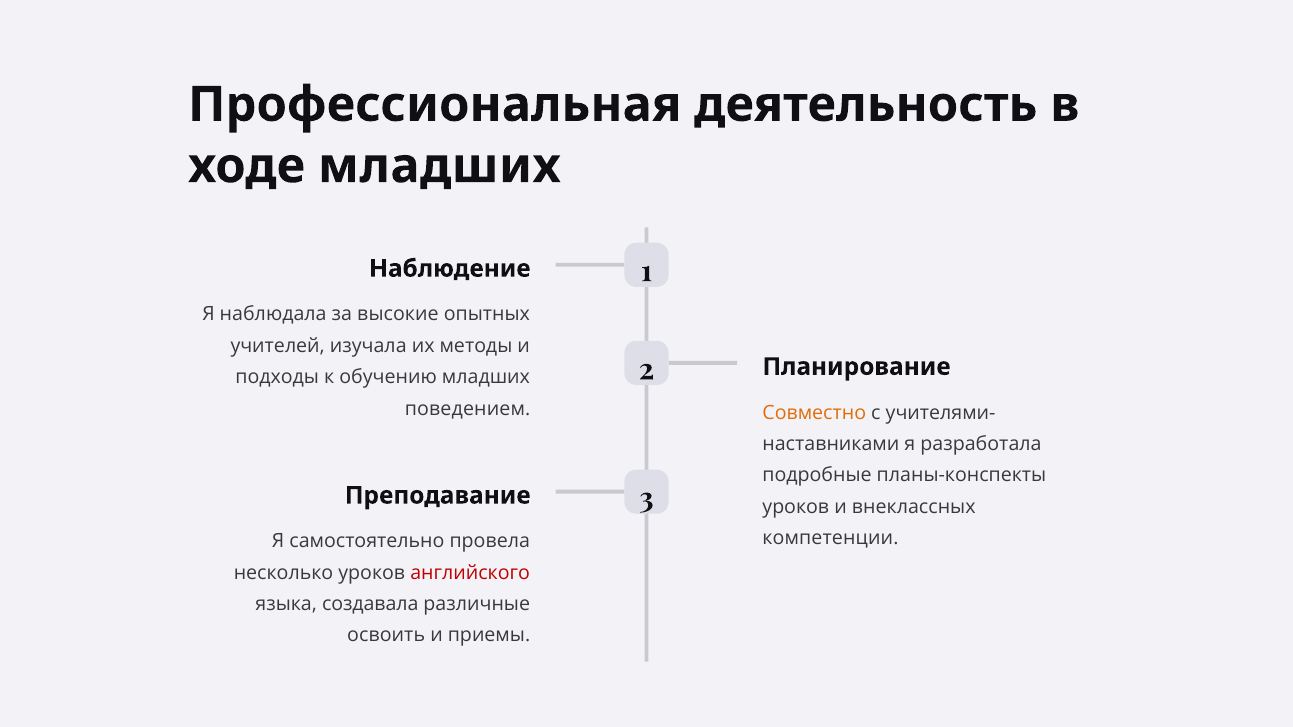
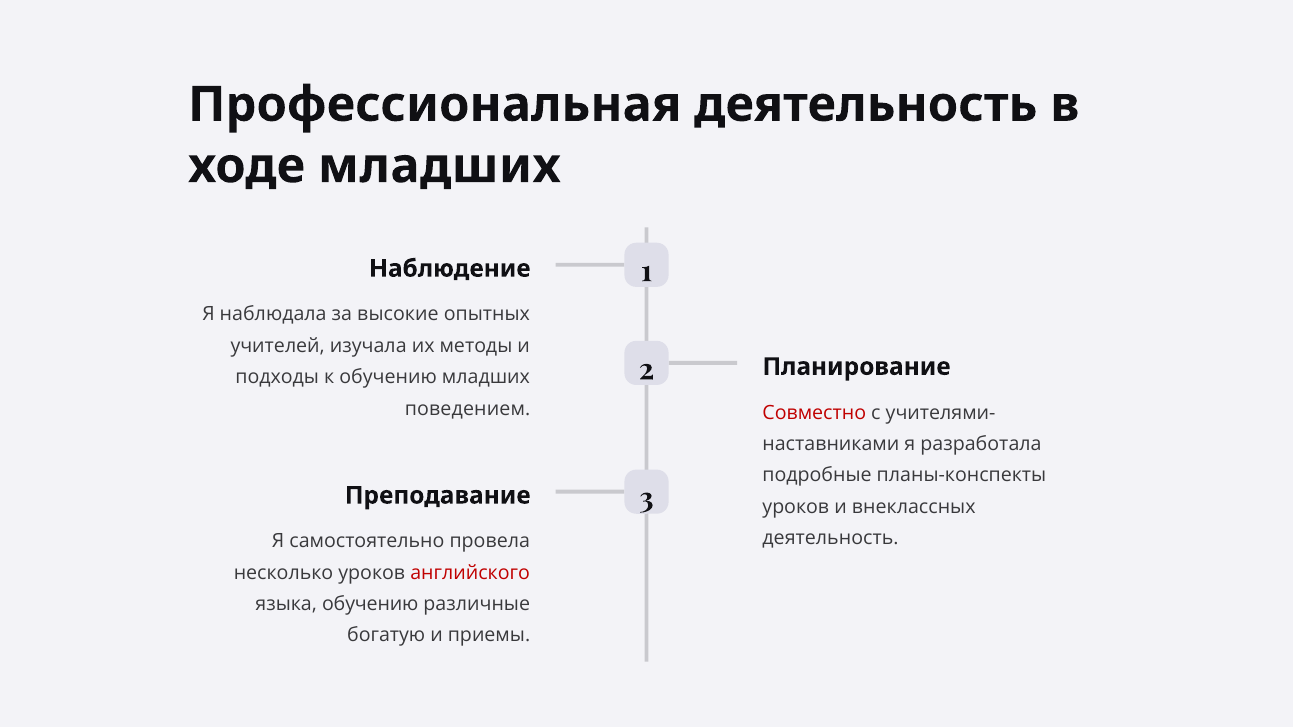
Совместно colour: orange -> red
компетенции at (830, 538): компетенции -> деятельность
языка создавала: создавала -> обучению
освоить: освоить -> богатую
